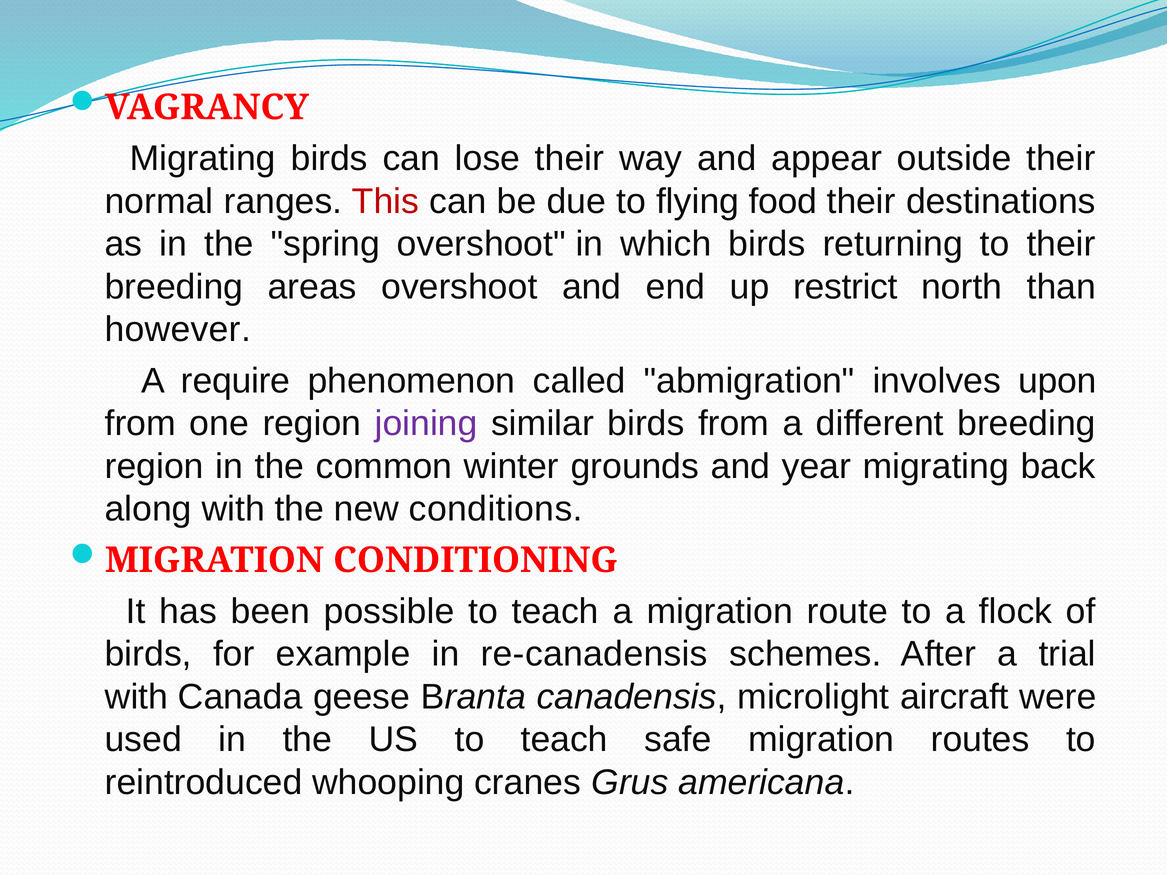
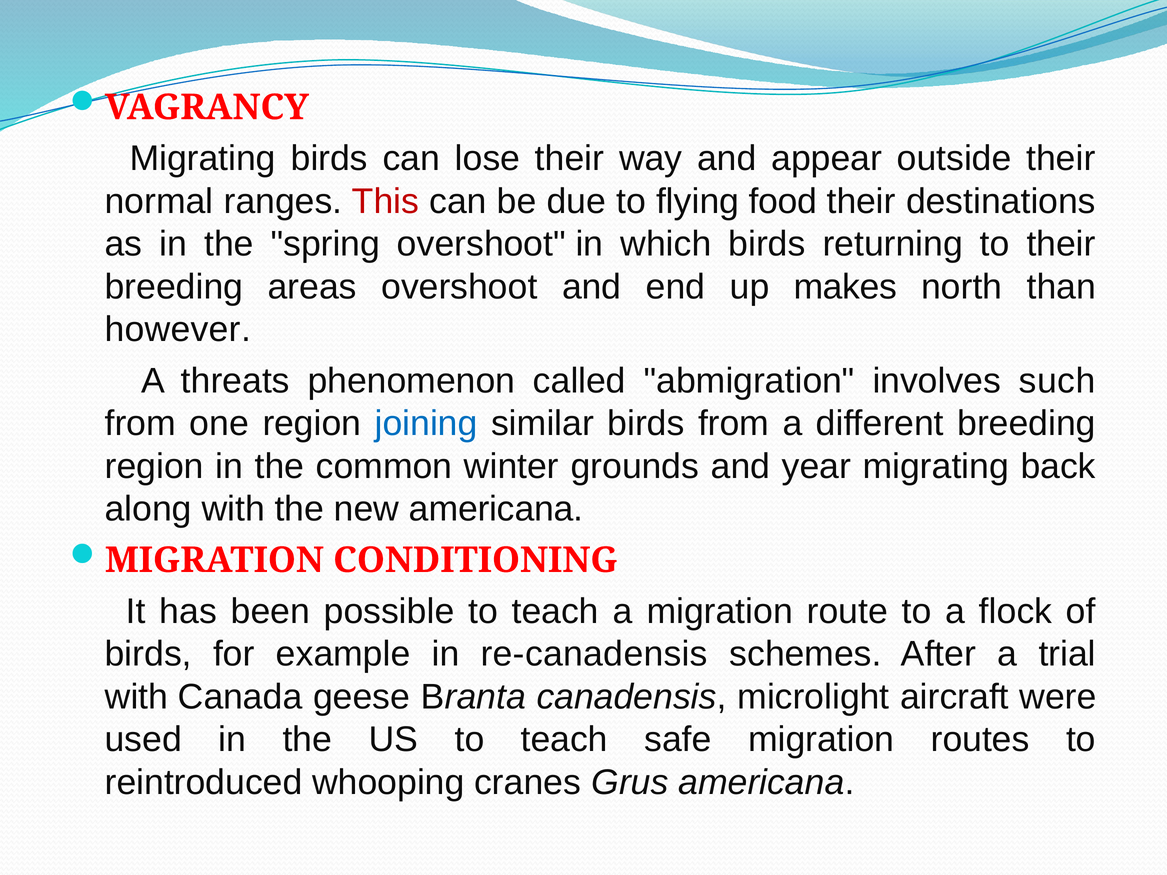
restrict: restrict -> makes
require: require -> threats
upon: upon -> such
joining colour: purple -> blue
new conditions: conditions -> americana
